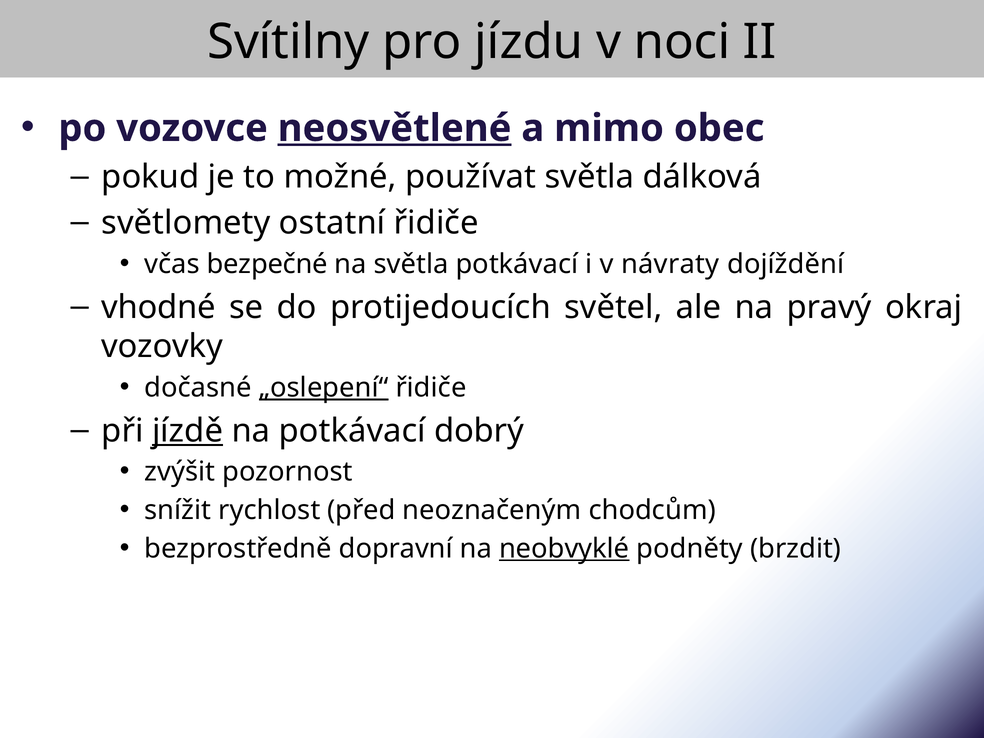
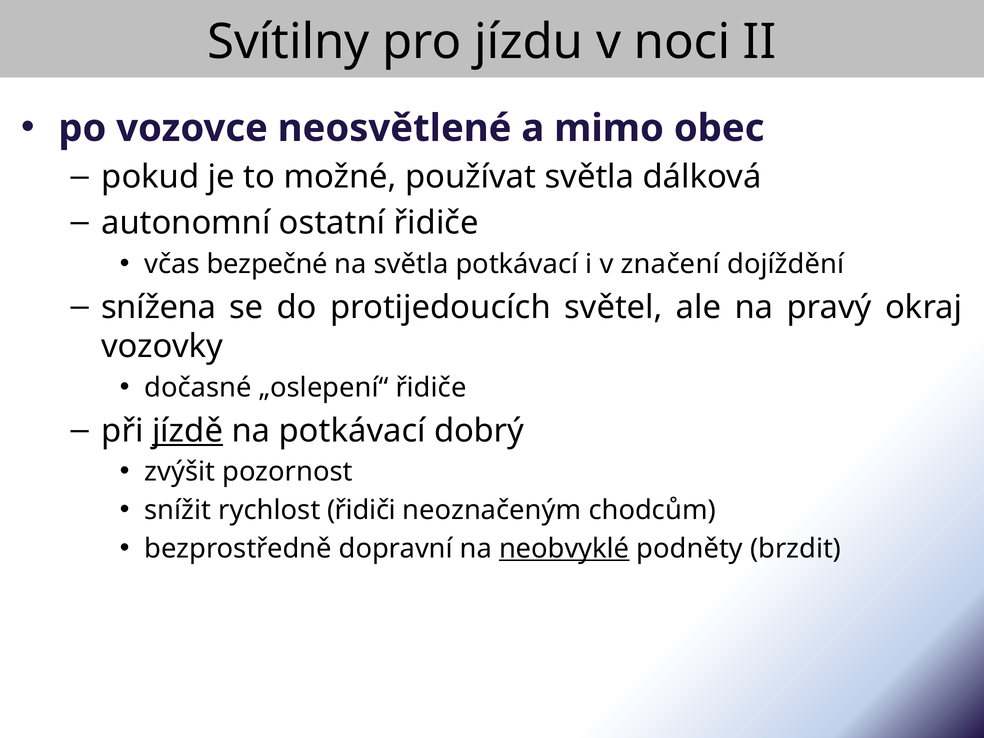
neosvětlené underline: present -> none
světlomety: světlomety -> autonomní
návraty: návraty -> značení
vhodné: vhodné -> snížena
„oslepení“ underline: present -> none
před: před -> řidiči
